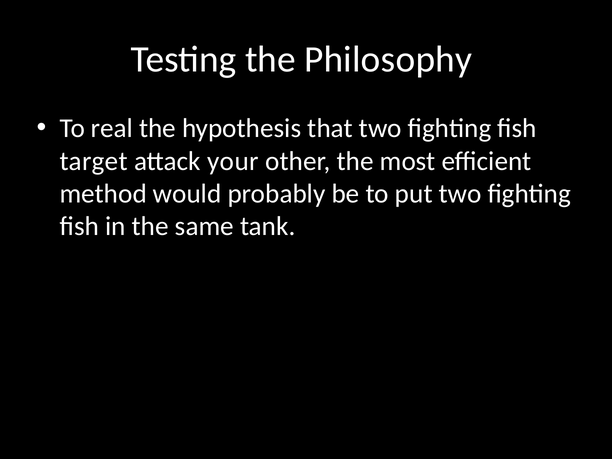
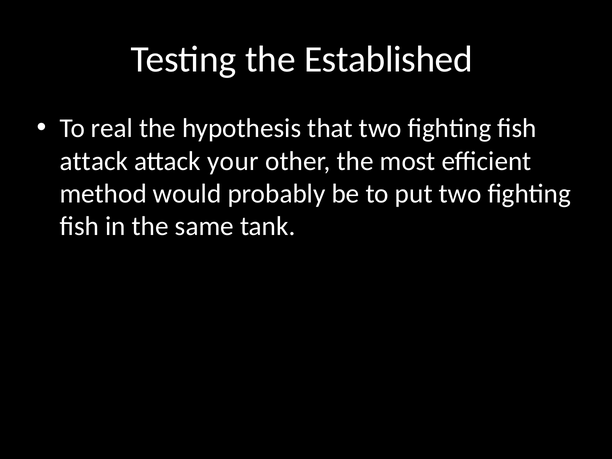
Philosophy: Philosophy -> Established
target at (94, 161): target -> attack
